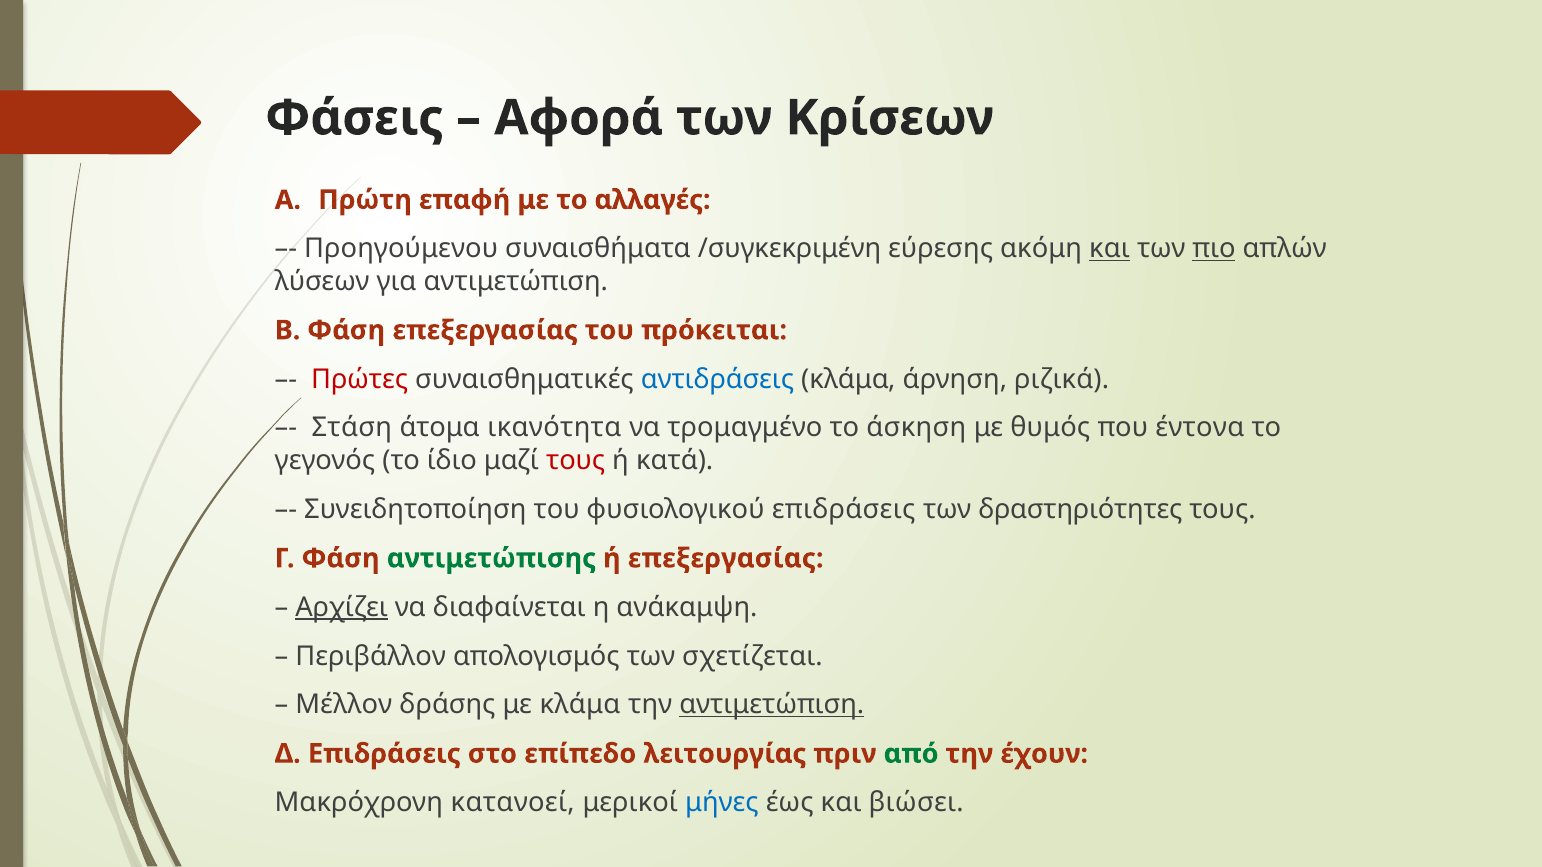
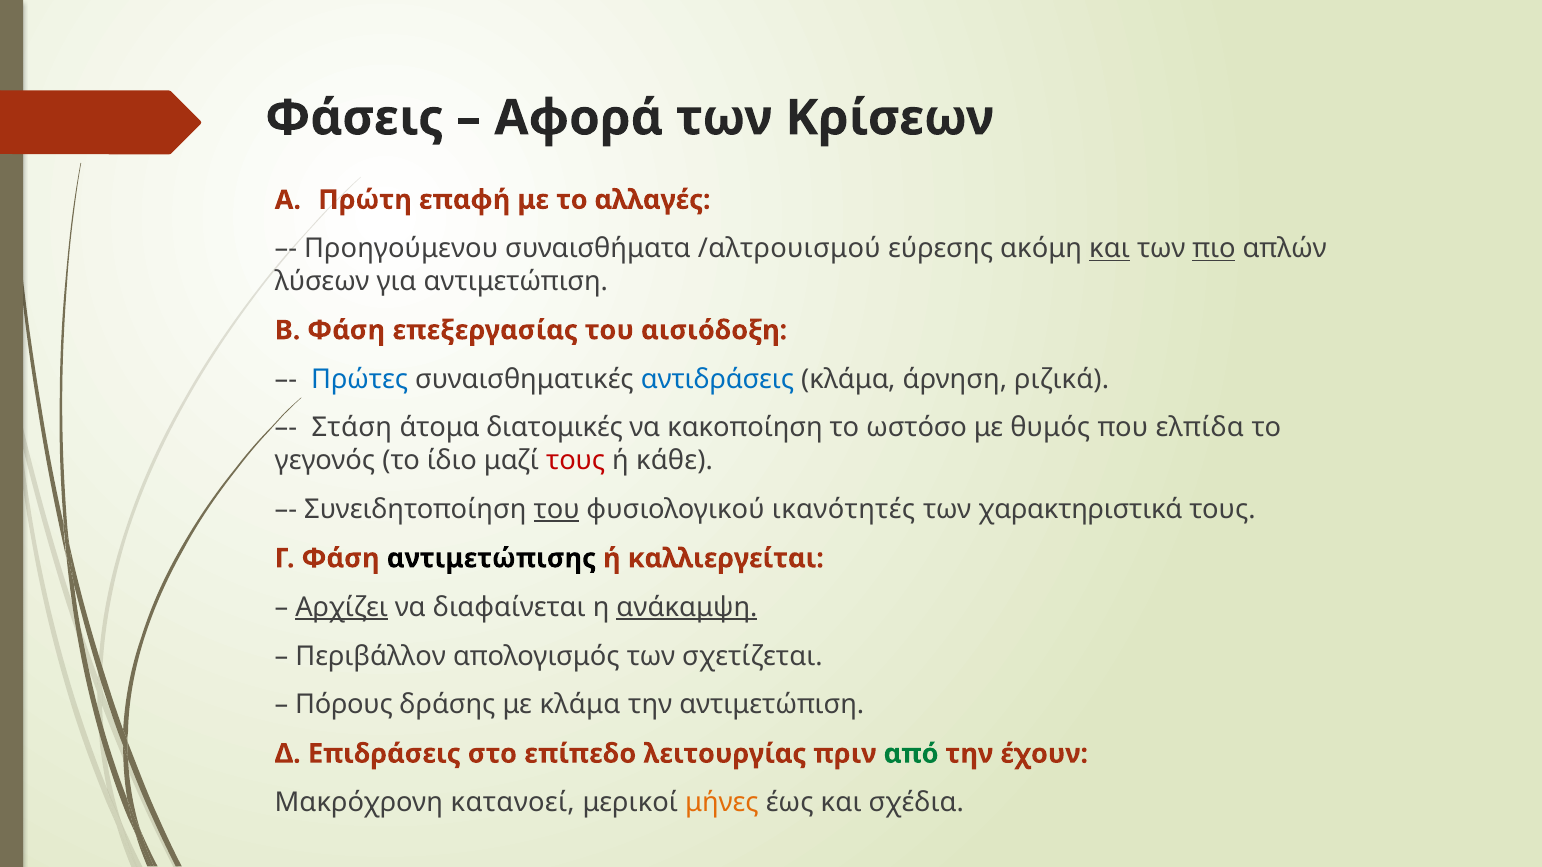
/συγκεκριμένη: /συγκεκριμένη -> /αλτρουισμού
πρόκειται: πρόκειται -> αισιόδοξη
Πρώτες colour: red -> blue
ικανότητα: ικανότητα -> διατομικές
τρομαγμένο: τρομαγμένο -> κακοποίηση
άσκηση: άσκηση -> ωστόσο
έντονα: έντονα -> ελπίδα
κατά: κατά -> κάθε
του at (557, 510) underline: none -> present
φυσιολογικού επιδράσεις: επιδράσεις -> ικανότητές
δραστηριότητες: δραστηριότητες -> χαρακτηριστικά
αντιμετώπισης colour: green -> black
ή επεξεργασίας: επεξεργασίας -> καλλιεργείται
ανάκαμψη underline: none -> present
Μέλλον: Μέλλον -> Πόρους
αντιμετώπιση at (772, 705) underline: present -> none
μήνες colour: blue -> orange
βιώσει: βιώσει -> σχέδια
